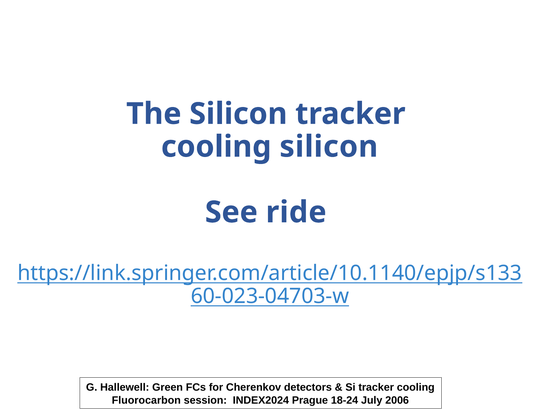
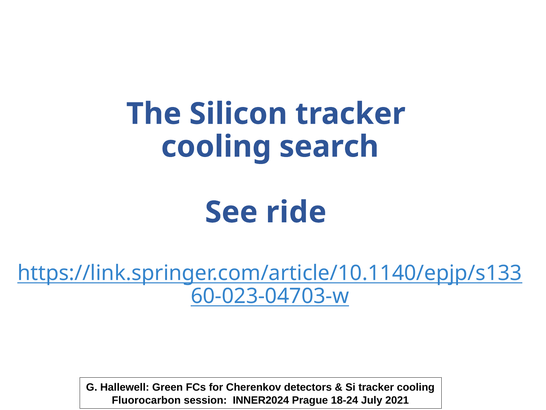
cooling silicon: silicon -> search
INDEX2024: INDEX2024 -> INNER2024
2006: 2006 -> 2021
